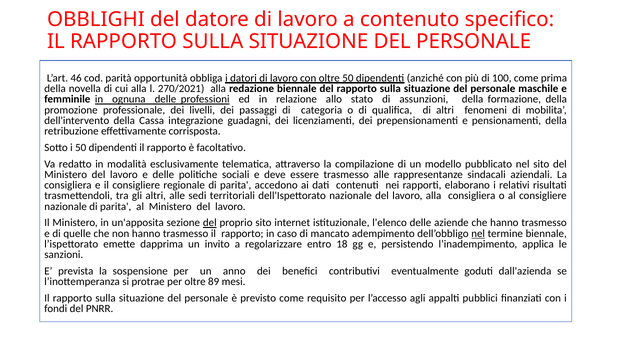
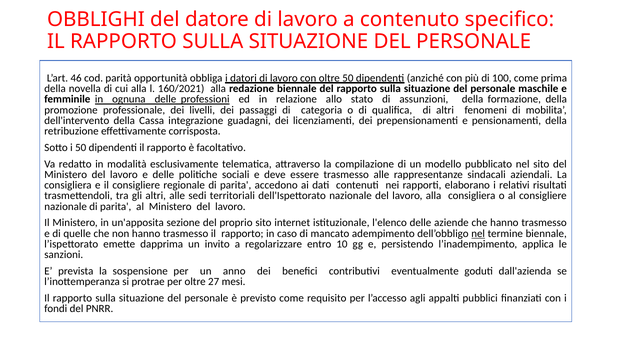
270/2021: 270/2021 -> 160/2021
del at (210, 223) underline: present -> none
18: 18 -> 10
89: 89 -> 27
